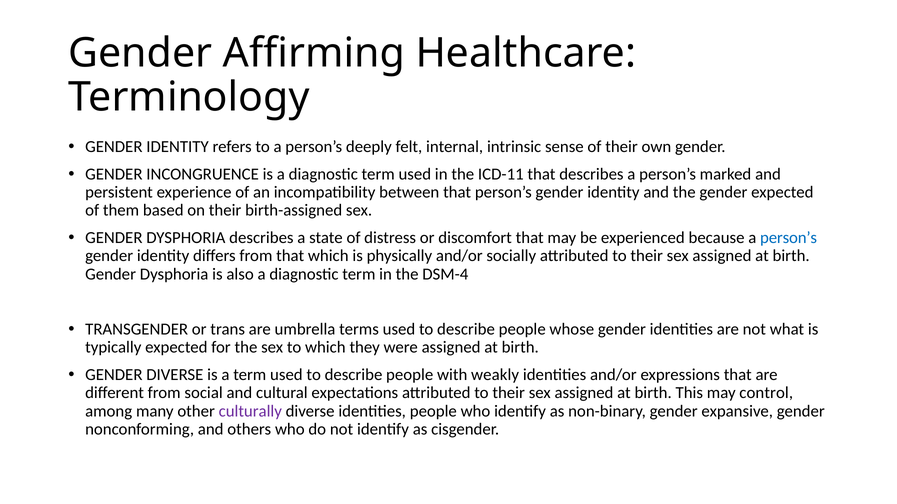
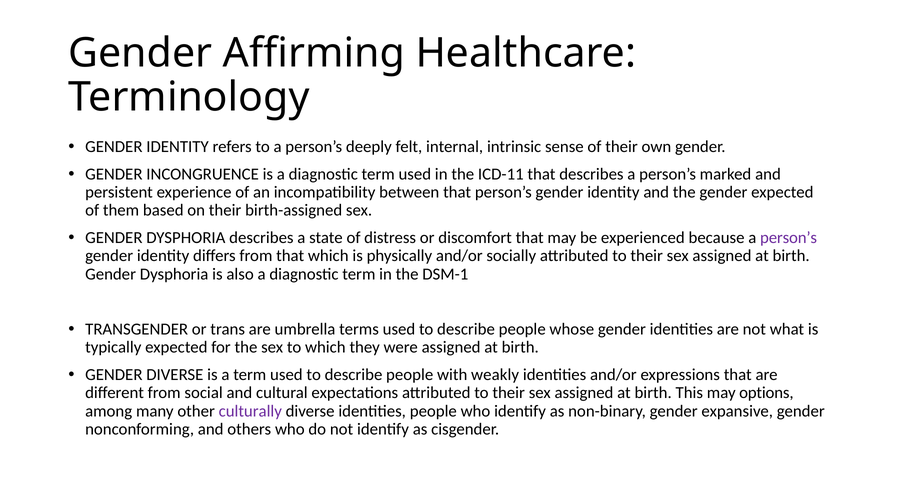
person’s at (789, 238) colour: blue -> purple
DSM-4: DSM-4 -> DSM-1
control: control -> options
